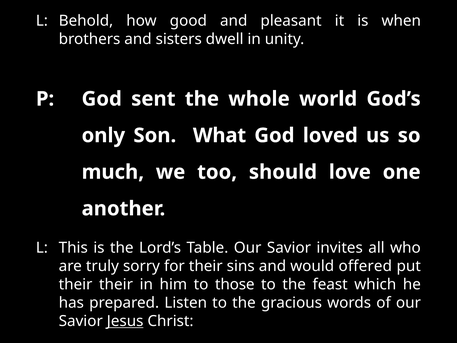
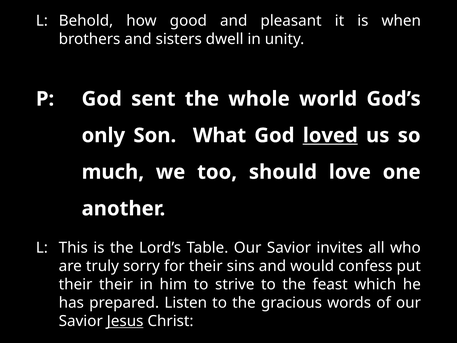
loved underline: none -> present
offered: offered -> confess
those: those -> strive
